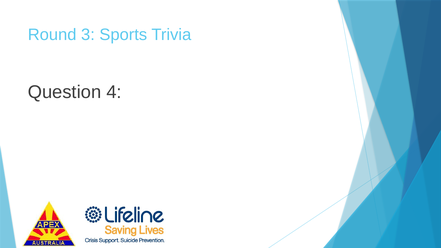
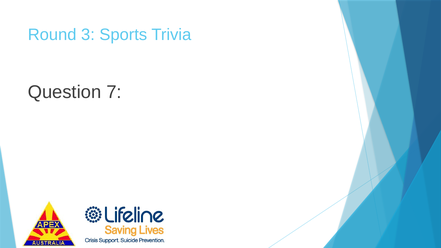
4: 4 -> 7
